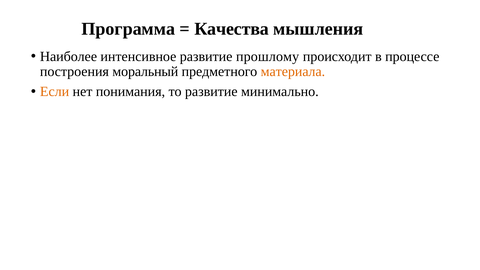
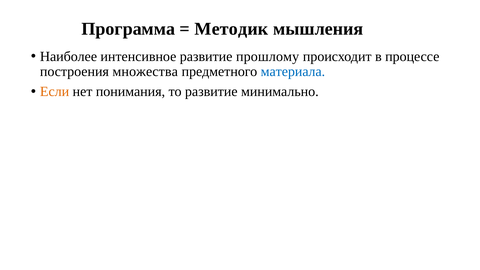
Качества: Качества -> Методик
моральный: моральный -> множества
материала colour: orange -> blue
